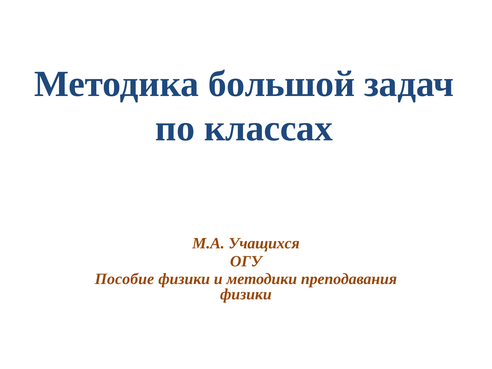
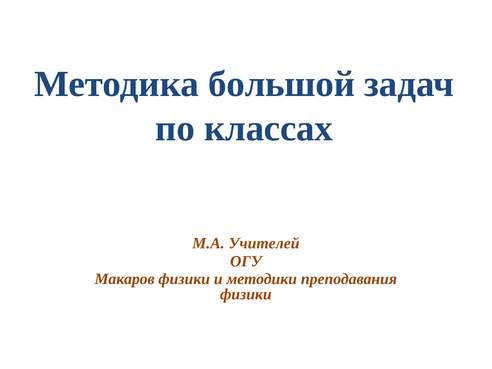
Учащихся: Учащихся -> Учителей
Пособие: Пособие -> Макаров
